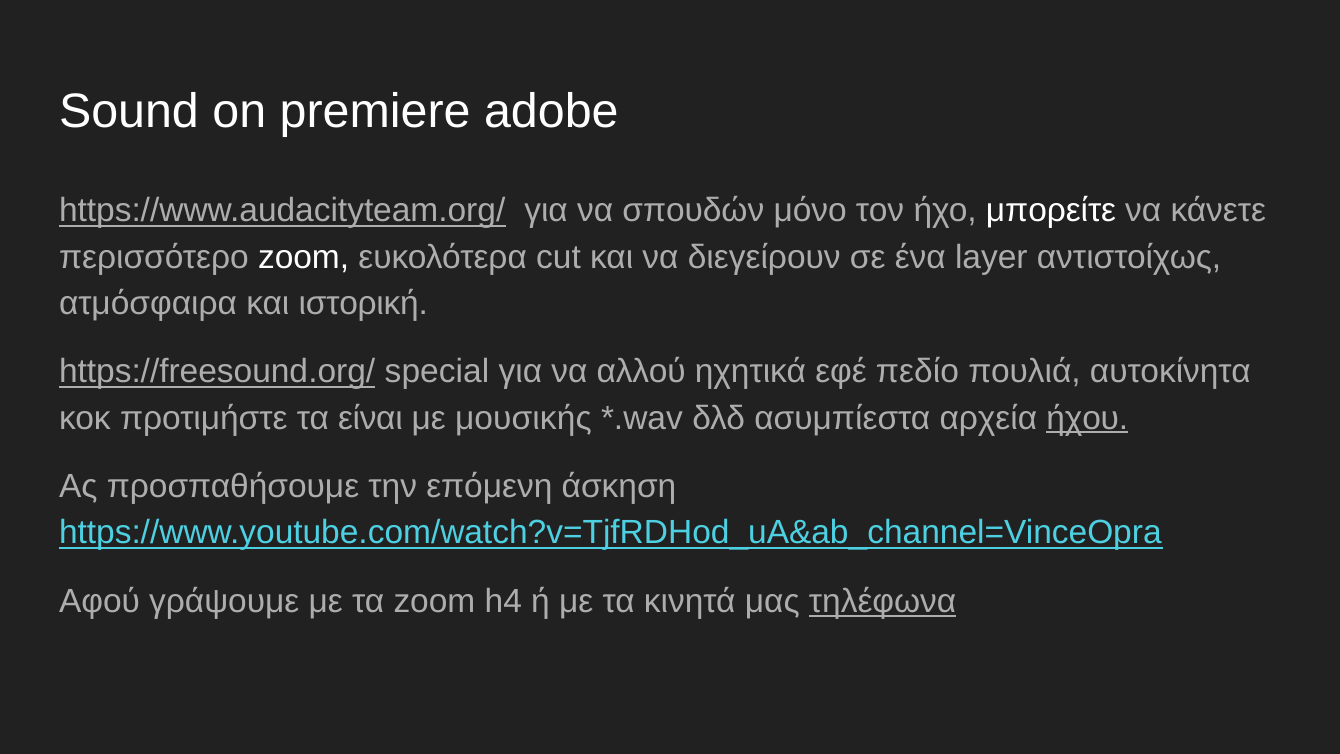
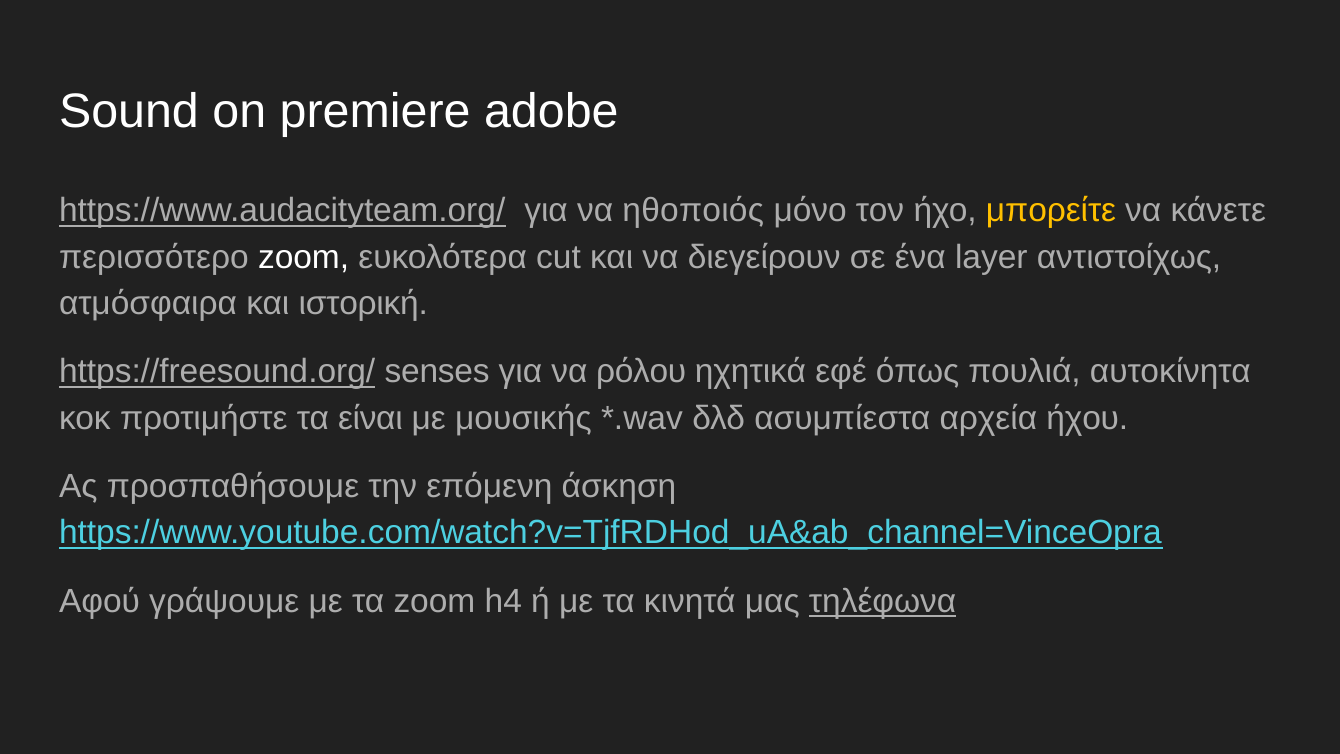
σπουδών: σπουδών -> ηθοποιός
μπορείτε colour: white -> yellow
special: special -> senses
αλλού: αλλού -> ρόλου
πεδίο: πεδίο -> όπως
ήχου underline: present -> none
